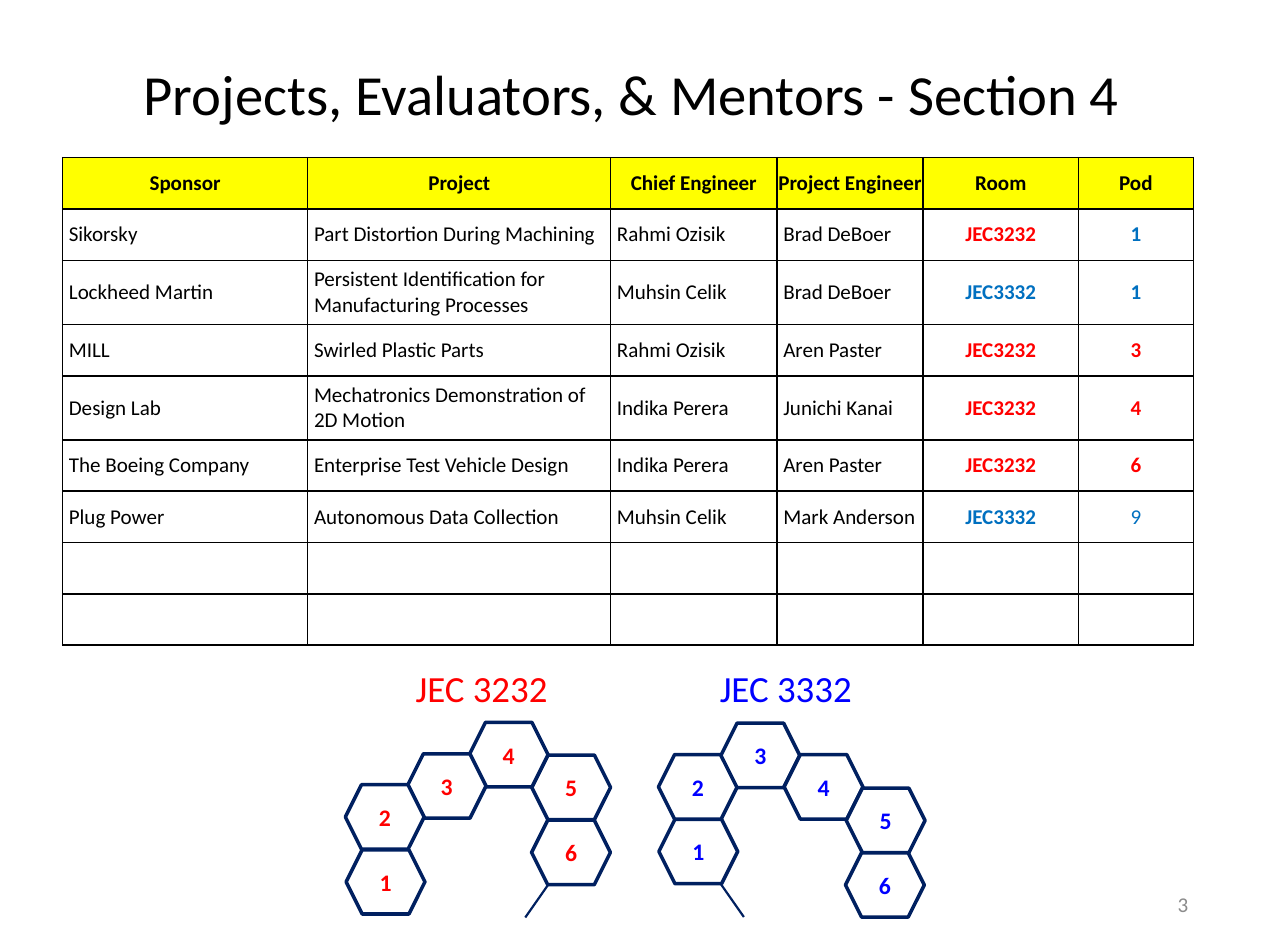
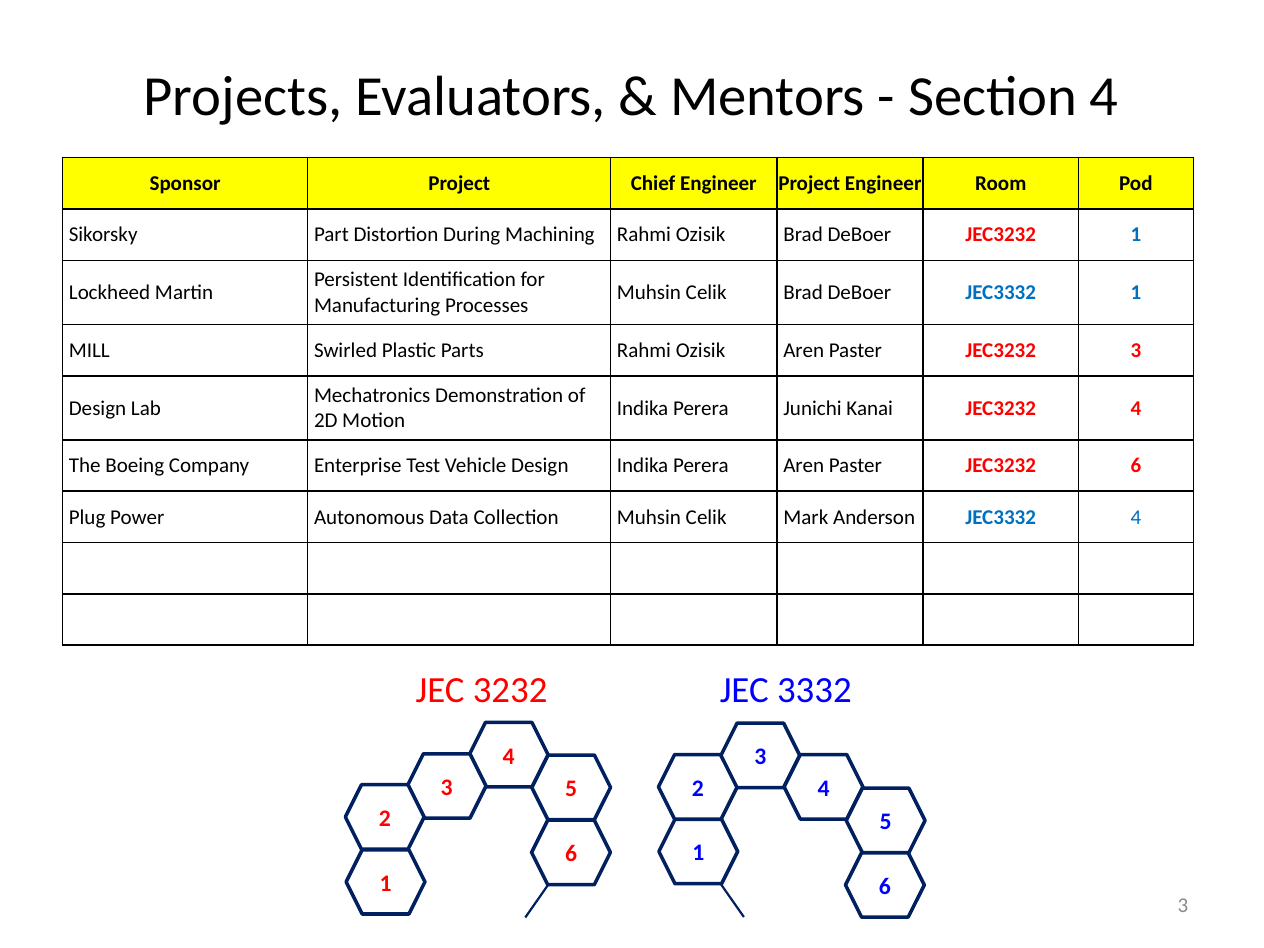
JEC3332 9: 9 -> 4
